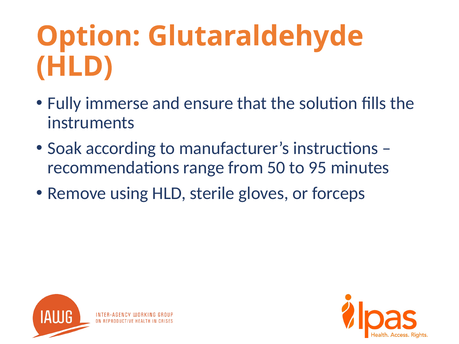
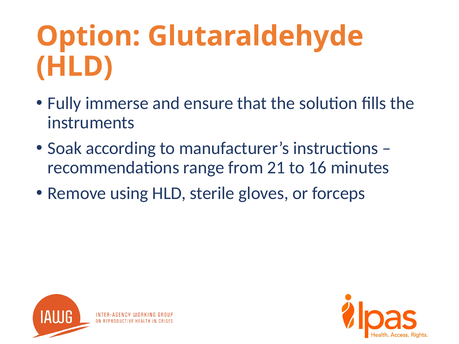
50: 50 -> 21
95: 95 -> 16
